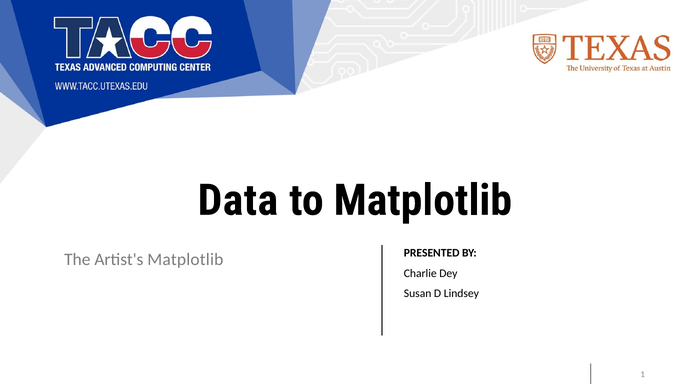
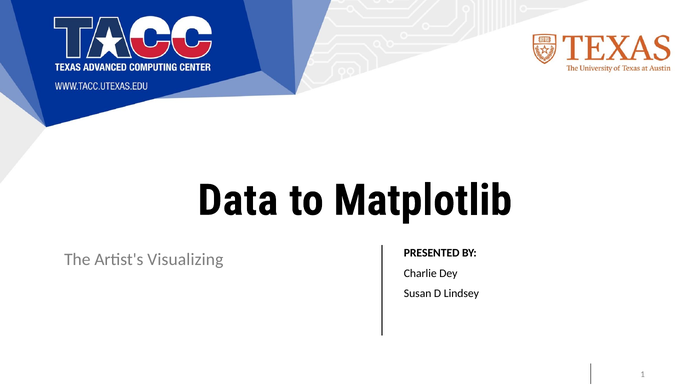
Artist's Matplotlib: Matplotlib -> Visualizing
